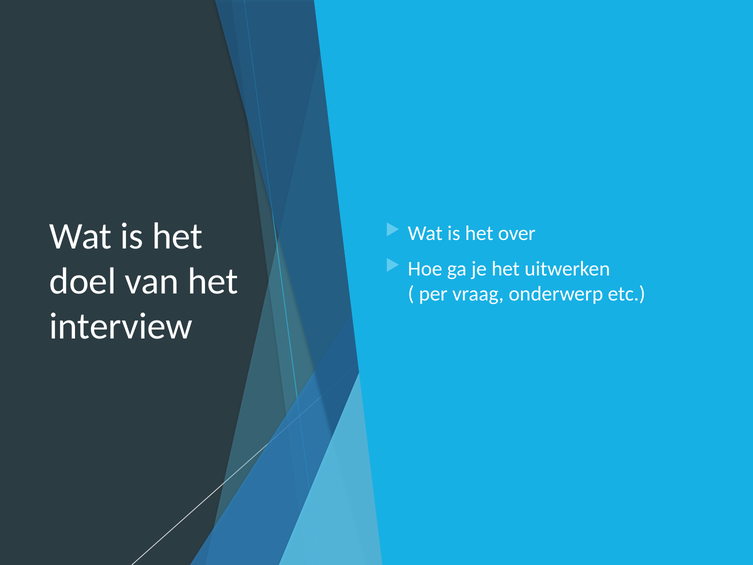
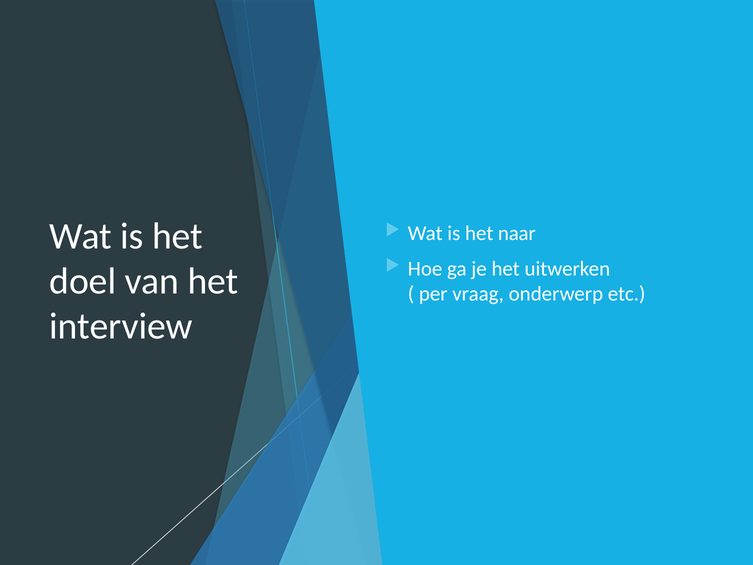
over: over -> naar
